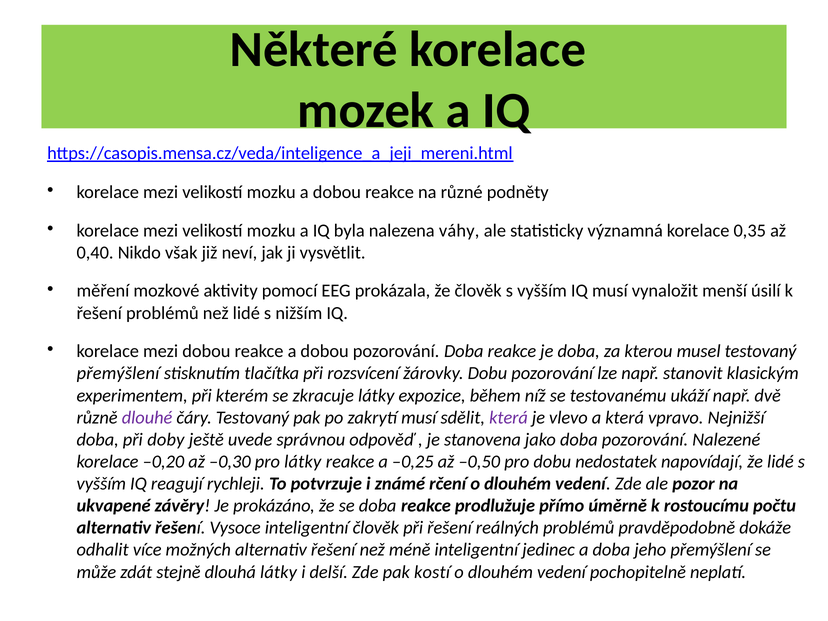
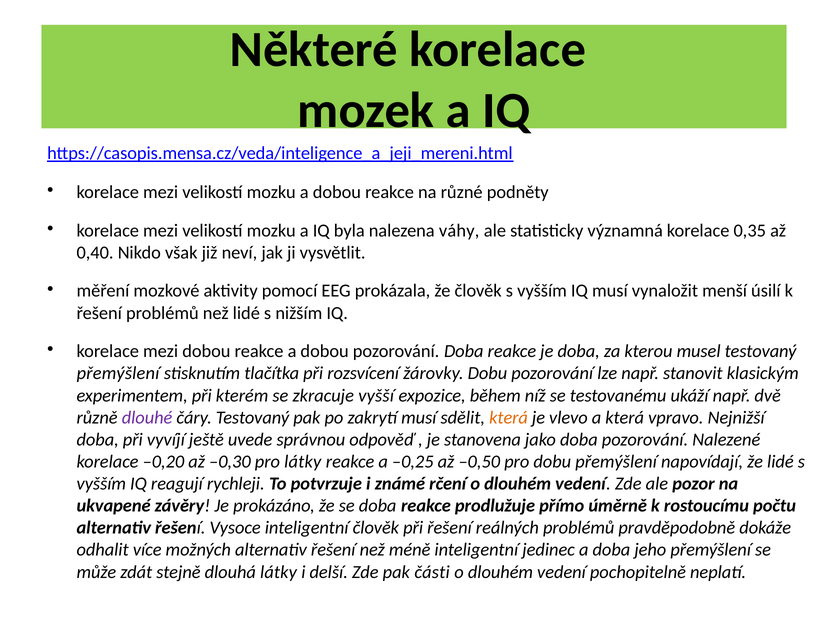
zkracuje látky: látky -> vyšší
která at (509, 418) colour: purple -> orange
doby: doby -> vyvíjí
dobu nedostatek: nedostatek -> přemýšlení
kostí: kostí -> části
